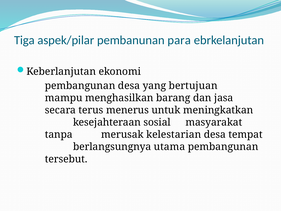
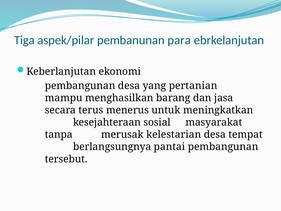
bertujuan: bertujuan -> pertanian
utama: utama -> pantai
